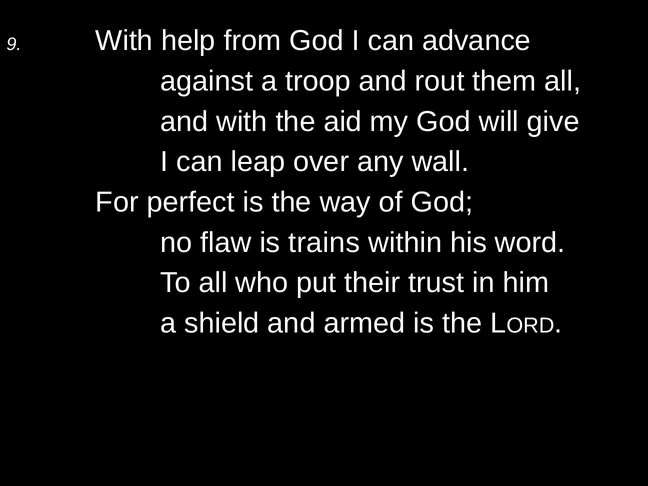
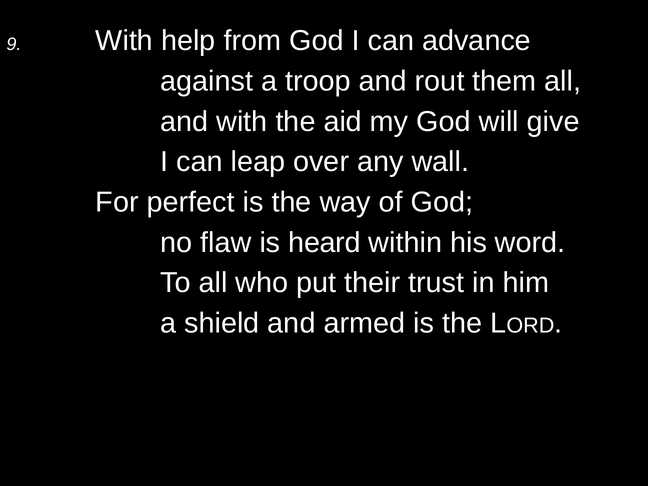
trains: trains -> heard
